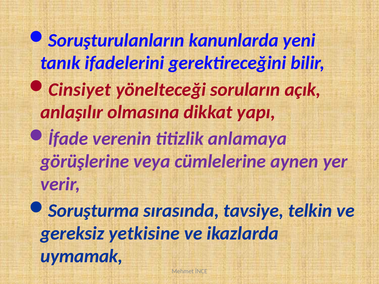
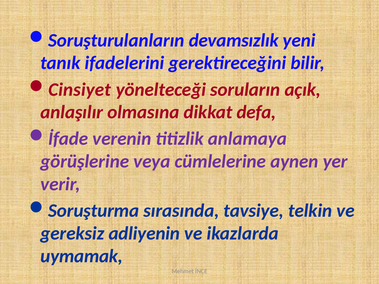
kanunlarda: kanunlarda -> devamsızlık
yapı: yapı -> defa
yetkisine: yetkisine -> adliyenin
